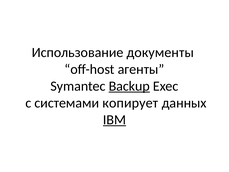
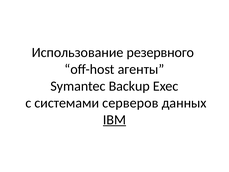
документы: документы -> резервного
Backup underline: present -> none
копирует: копирует -> серверов
